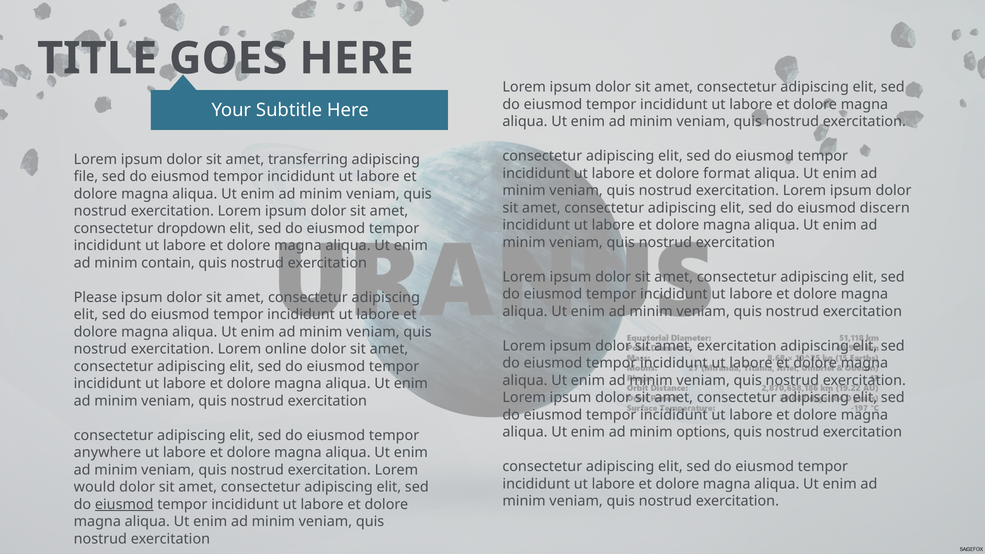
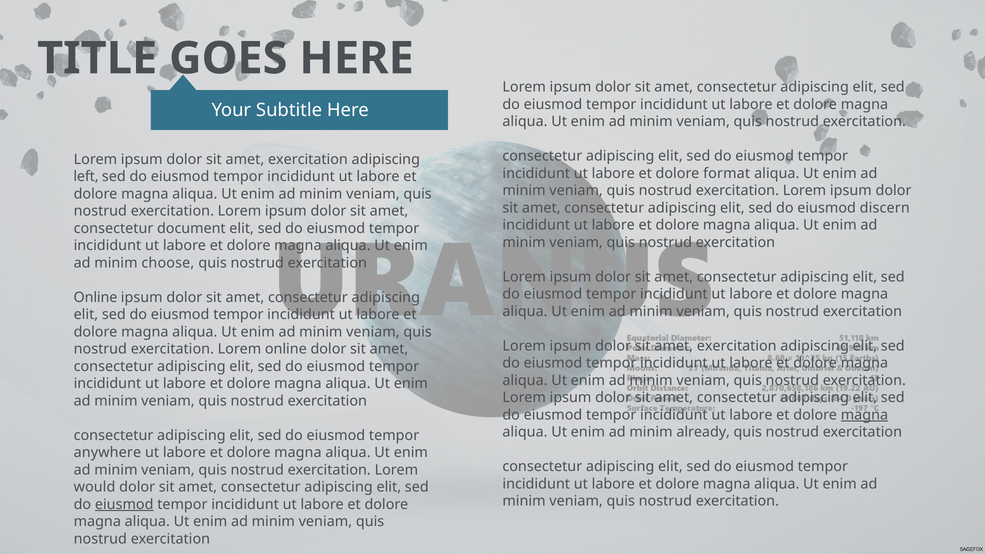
transferring at (308, 159): transferring -> exercitation
file: file -> left
dropdown: dropdown -> document
contain: contain -> choose
Please at (95, 297): Please -> Online
magna at (864, 415) underline: none -> present
options: options -> already
